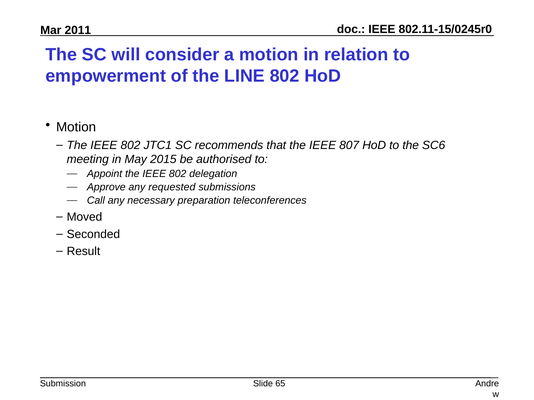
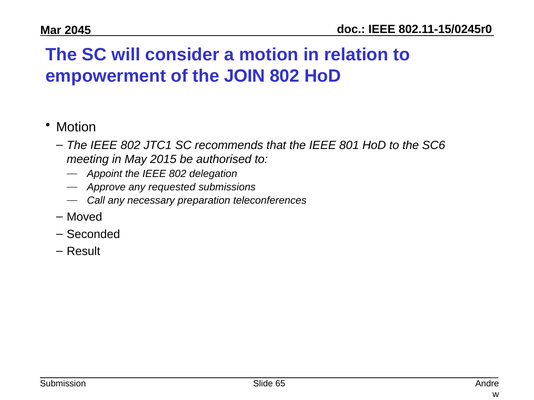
2011: 2011 -> 2045
LINE: LINE -> JOIN
807: 807 -> 801
